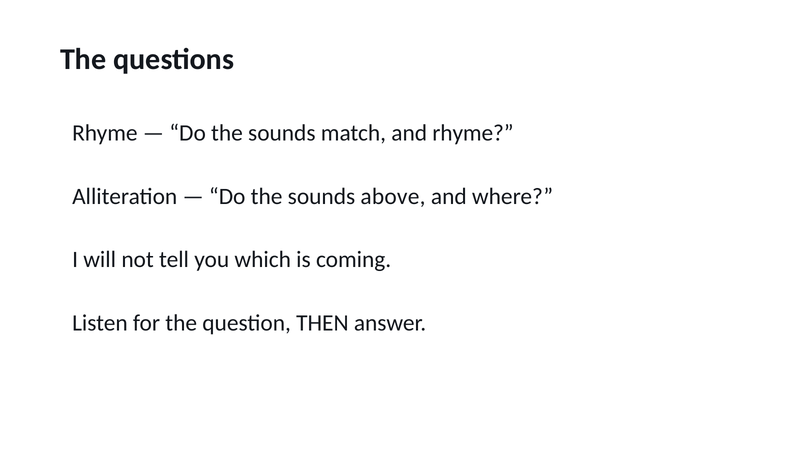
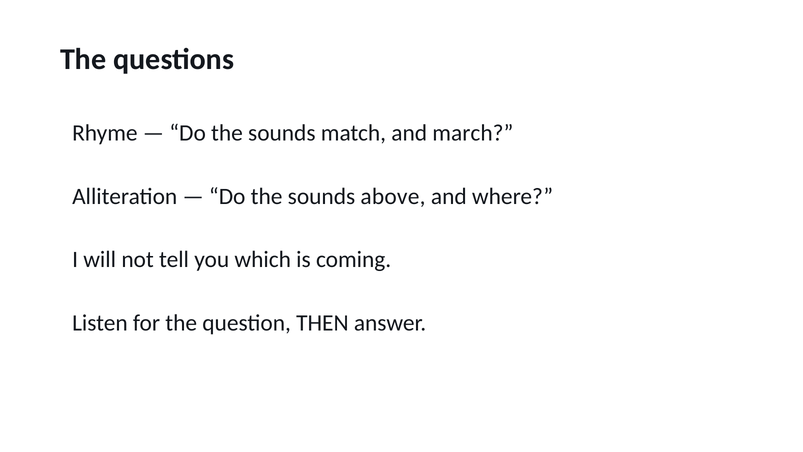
and rhyme: rhyme -> march
